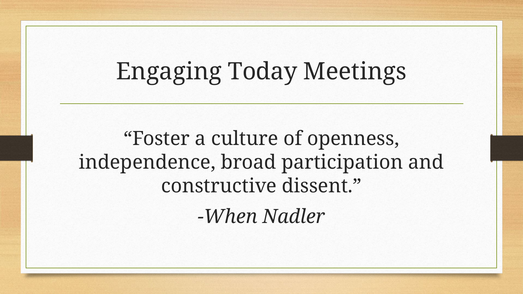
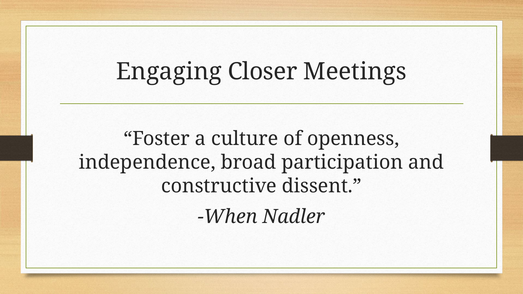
Today: Today -> Closer
